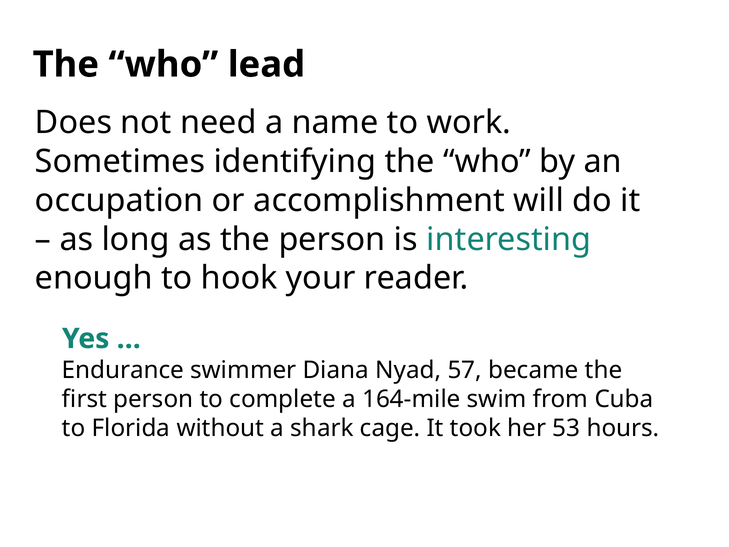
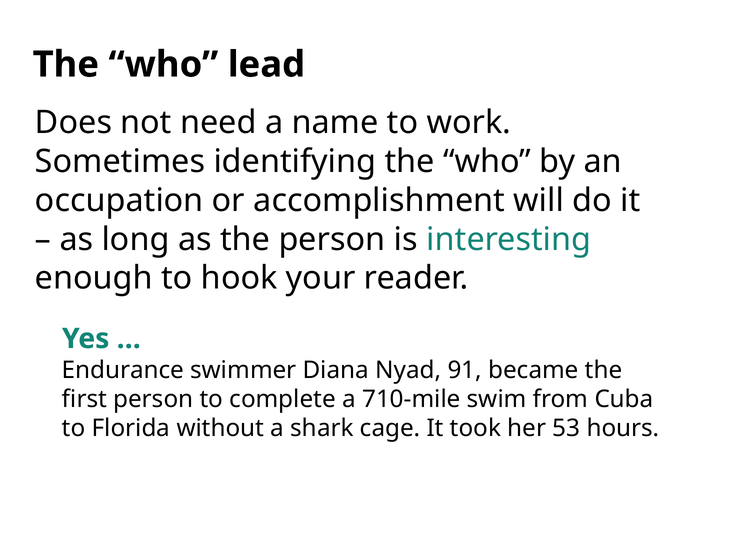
57: 57 -> 91
164-mile: 164-mile -> 710-mile
